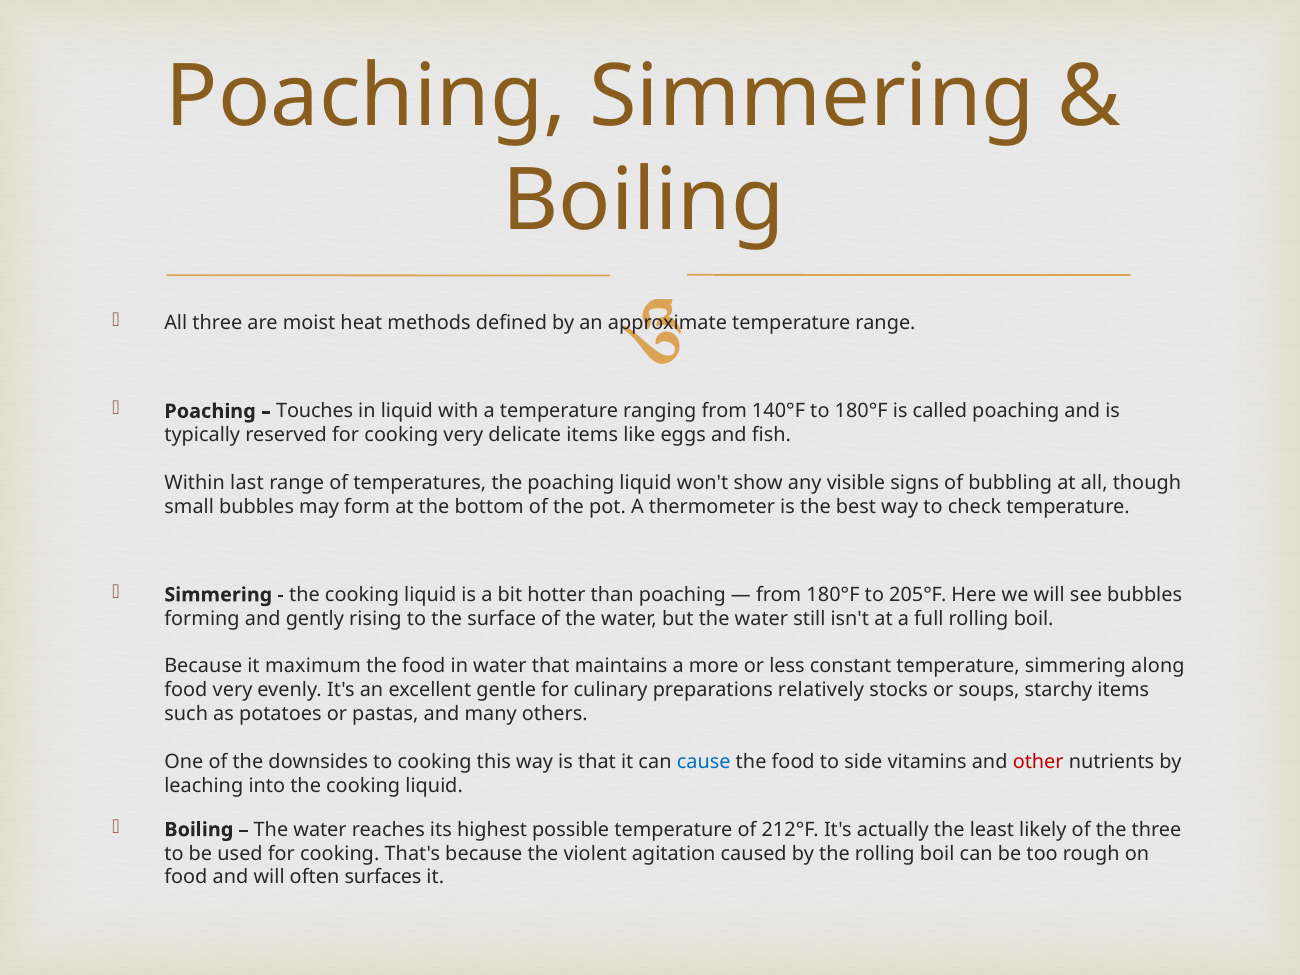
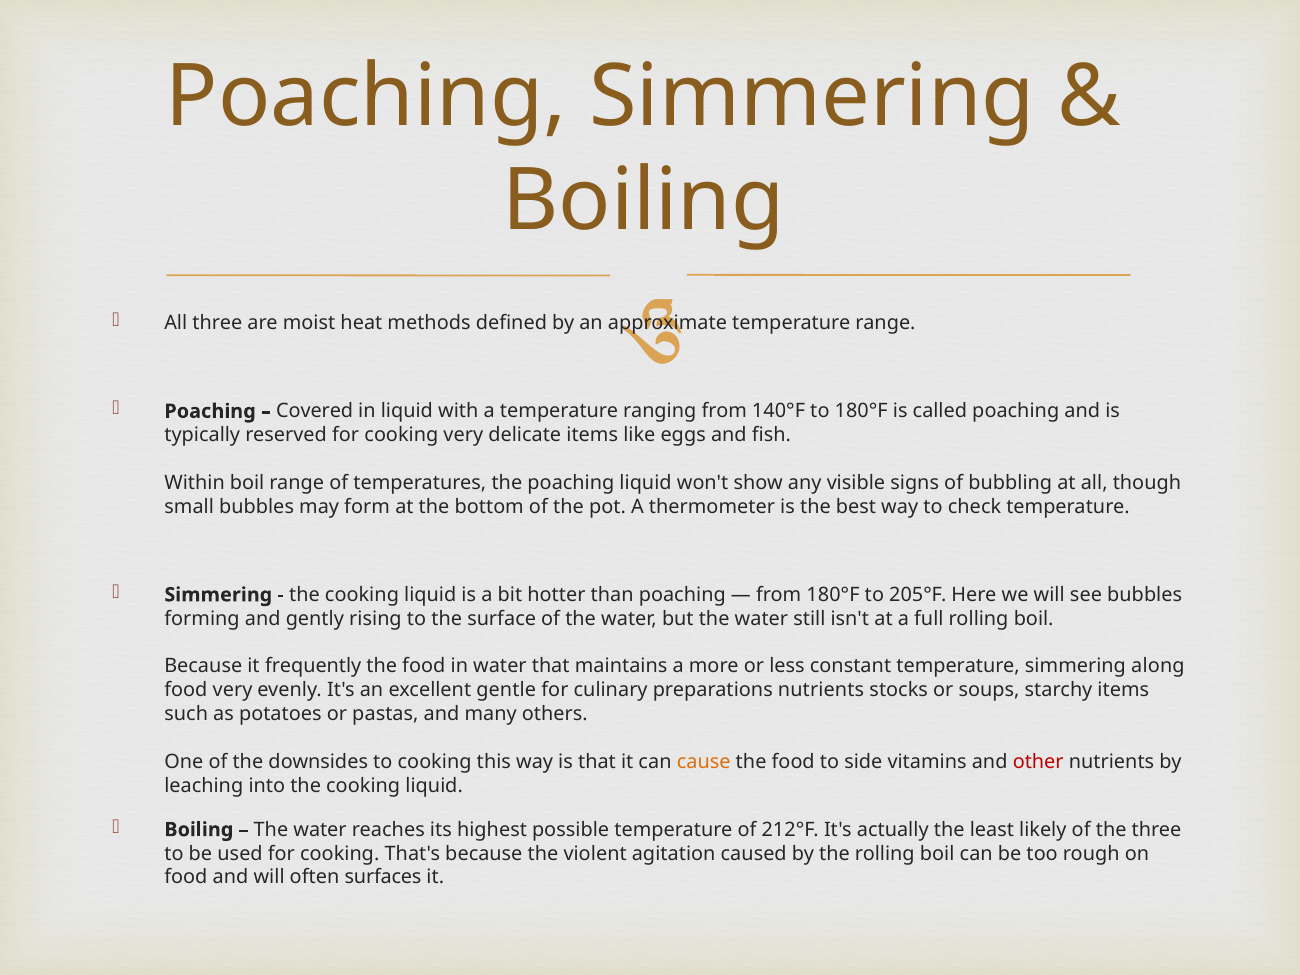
Touches: Touches -> Covered
Within last: last -> boil
maximum: maximum -> frequently
preparations relatively: relatively -> nutrients
cause colour: blue -> orange
